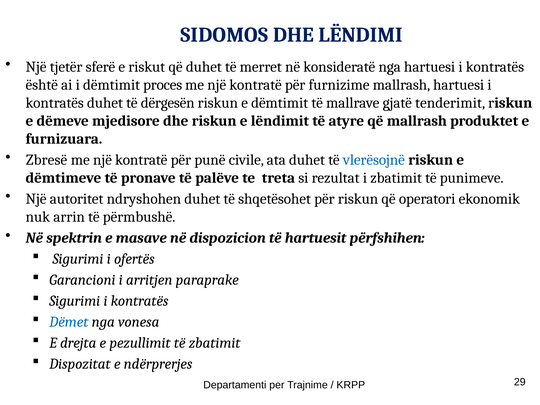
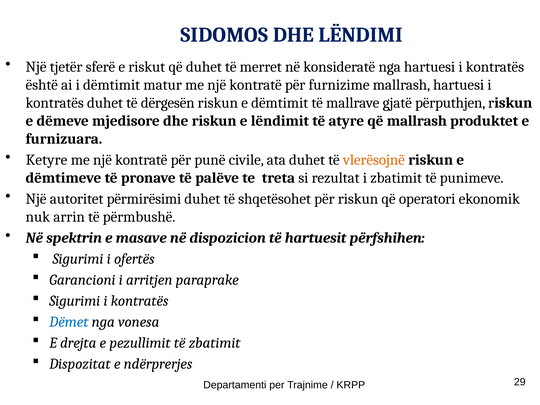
proces: proces -> matur
tenderimit: tenderimit -> përputhjen
Zbresë: Zbresë -> Ketyre
vlerësojnë colour: blue -> orange
ndryshohen: ndryshohen -> përmirësimi
